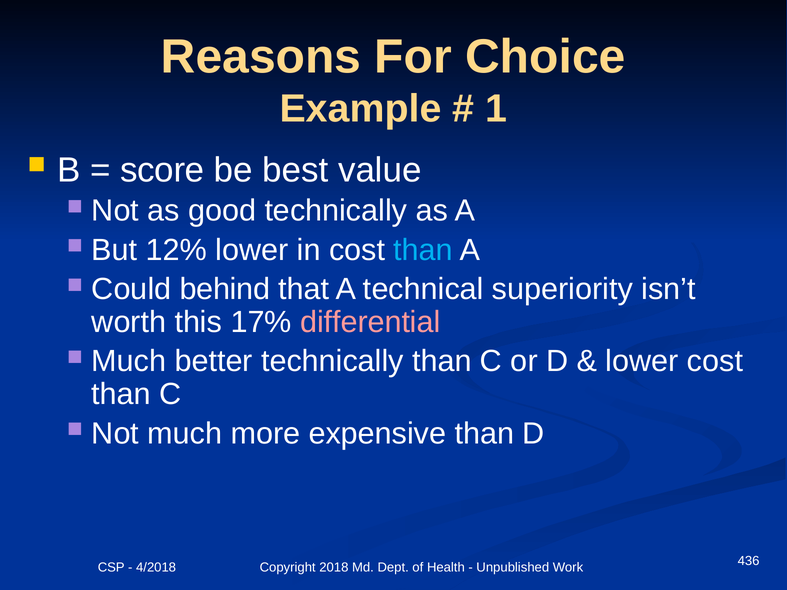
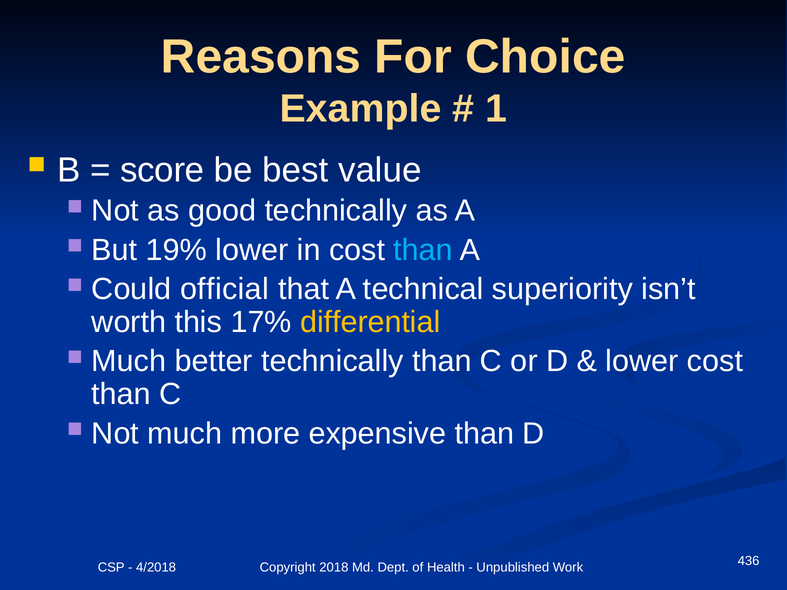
12%: 12% -> 19%
behind: behind -> official
differential colour: pink -> yellow
